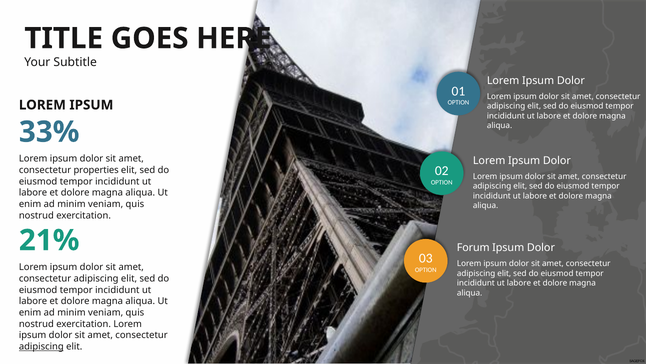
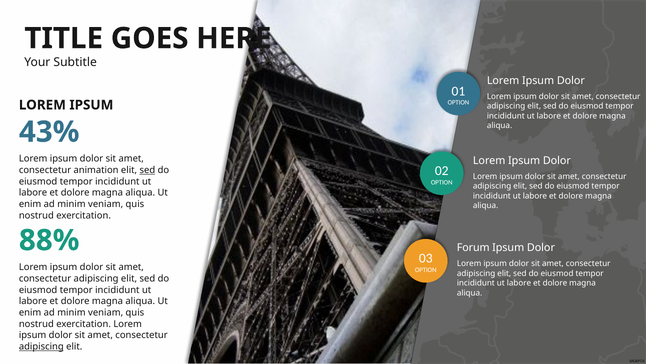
33%: 33% -> 43%
properties: properties -> animation
sed at (147, 170) underline: none -> present
21%: 21% -> 88%
